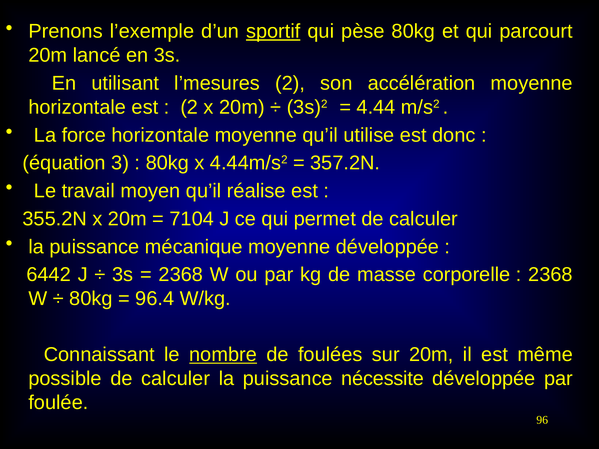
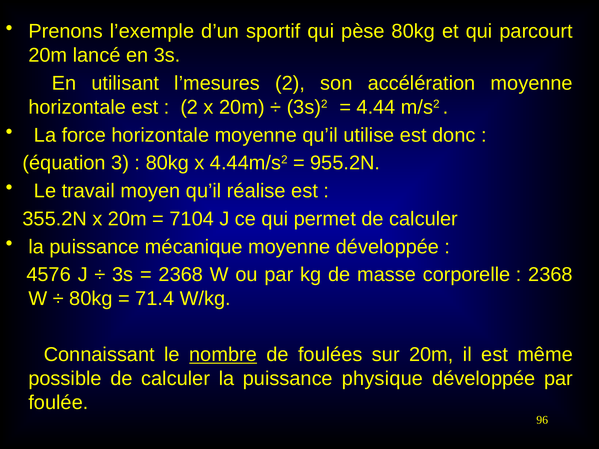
sportif underline: present -> none
357.2N: 357.2N -> 955.2N
6442: 6442 -> 4576
96.4: 96.4 -> 71.4
nécessite: nécessite -> physique
